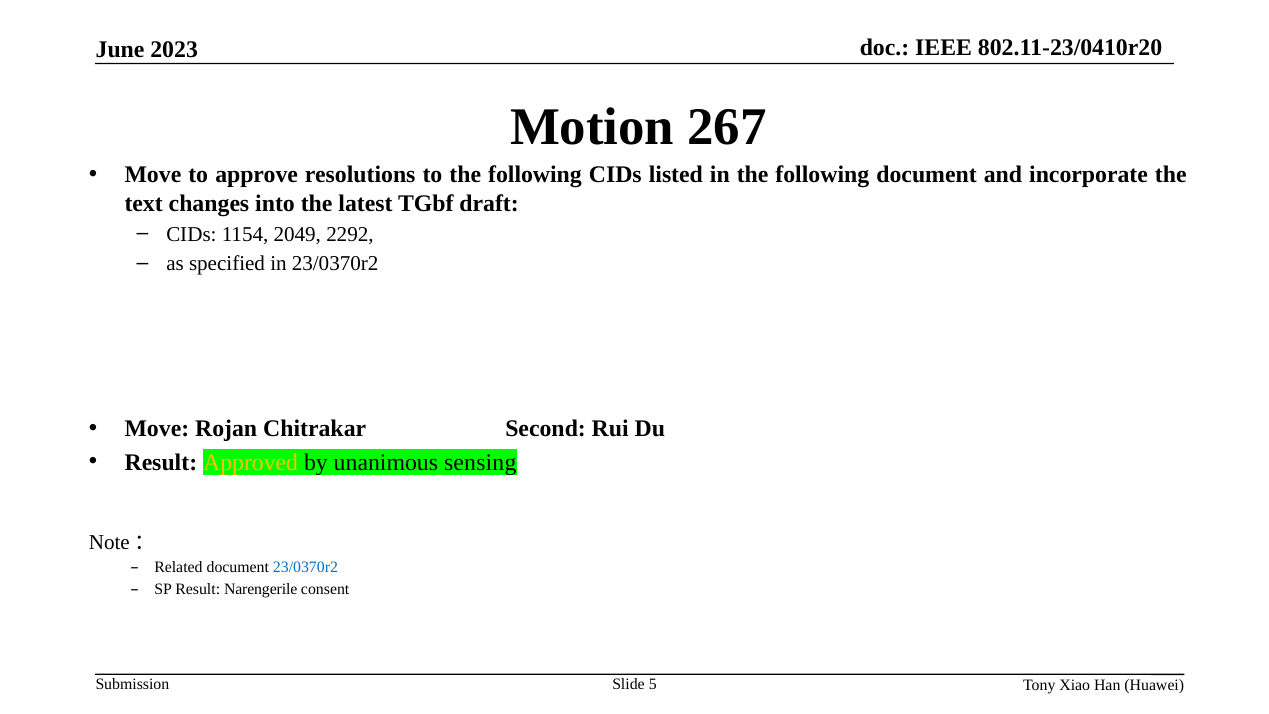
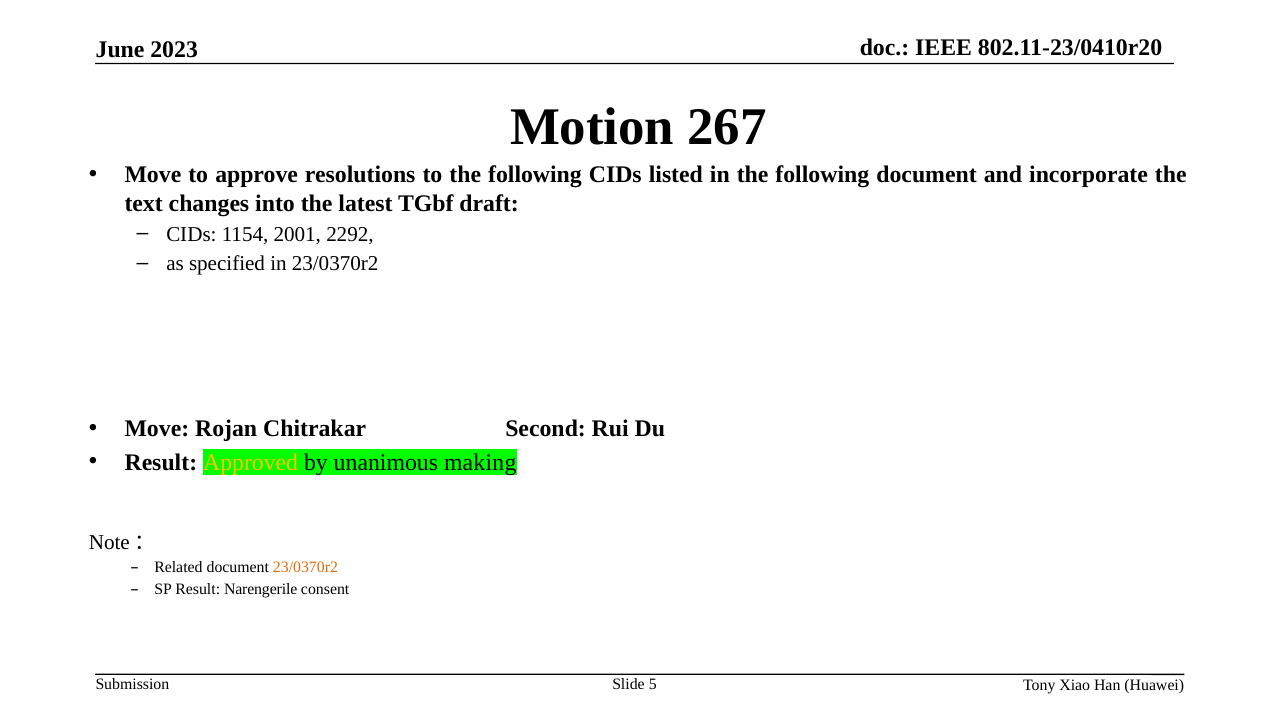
2049: 2049 -> 2001
sensing: sensing -> making
23/0370r2 at (305, 567) colour: blue -> orange
